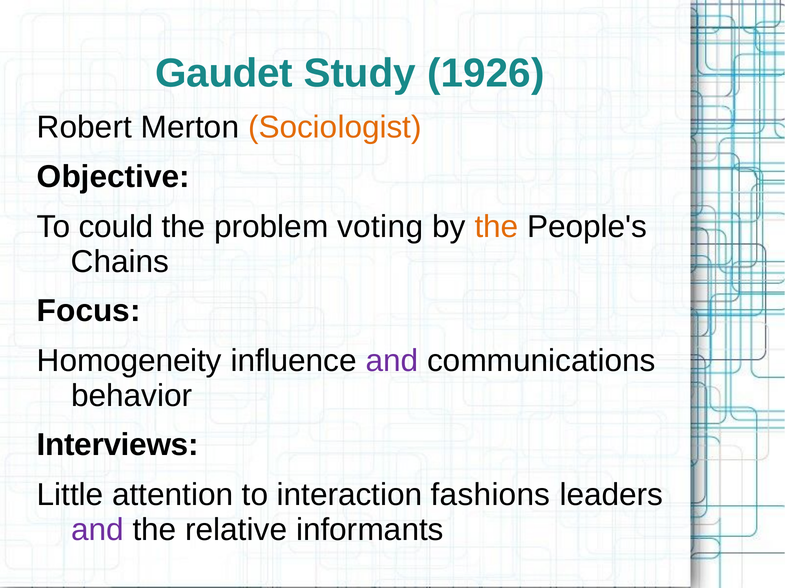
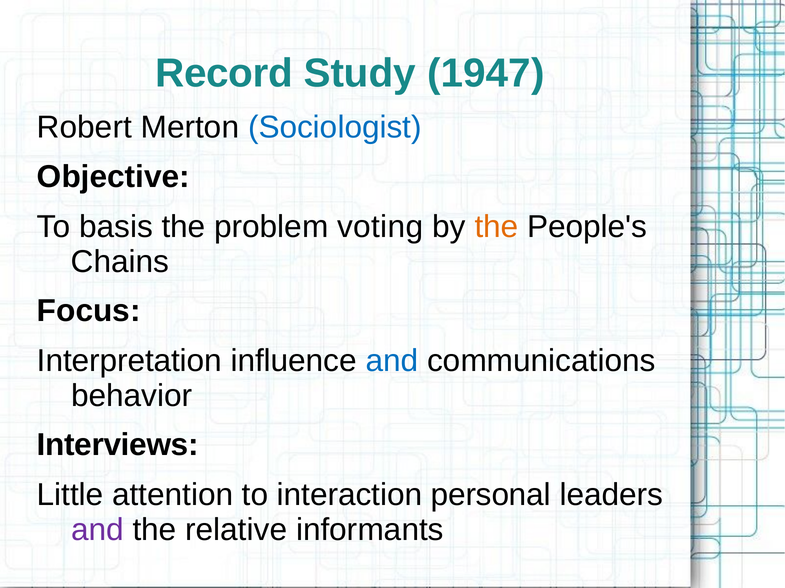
Gaudet: Gaudet -> Record
1926: 1926 -> 1947
Sociologist colour: orange -> blue
could: could -> basis
Homogeneity: Homogeneity -> Interpretation
and at (392, 361) colour: purple -> blue
fashions: fashions -> personal
